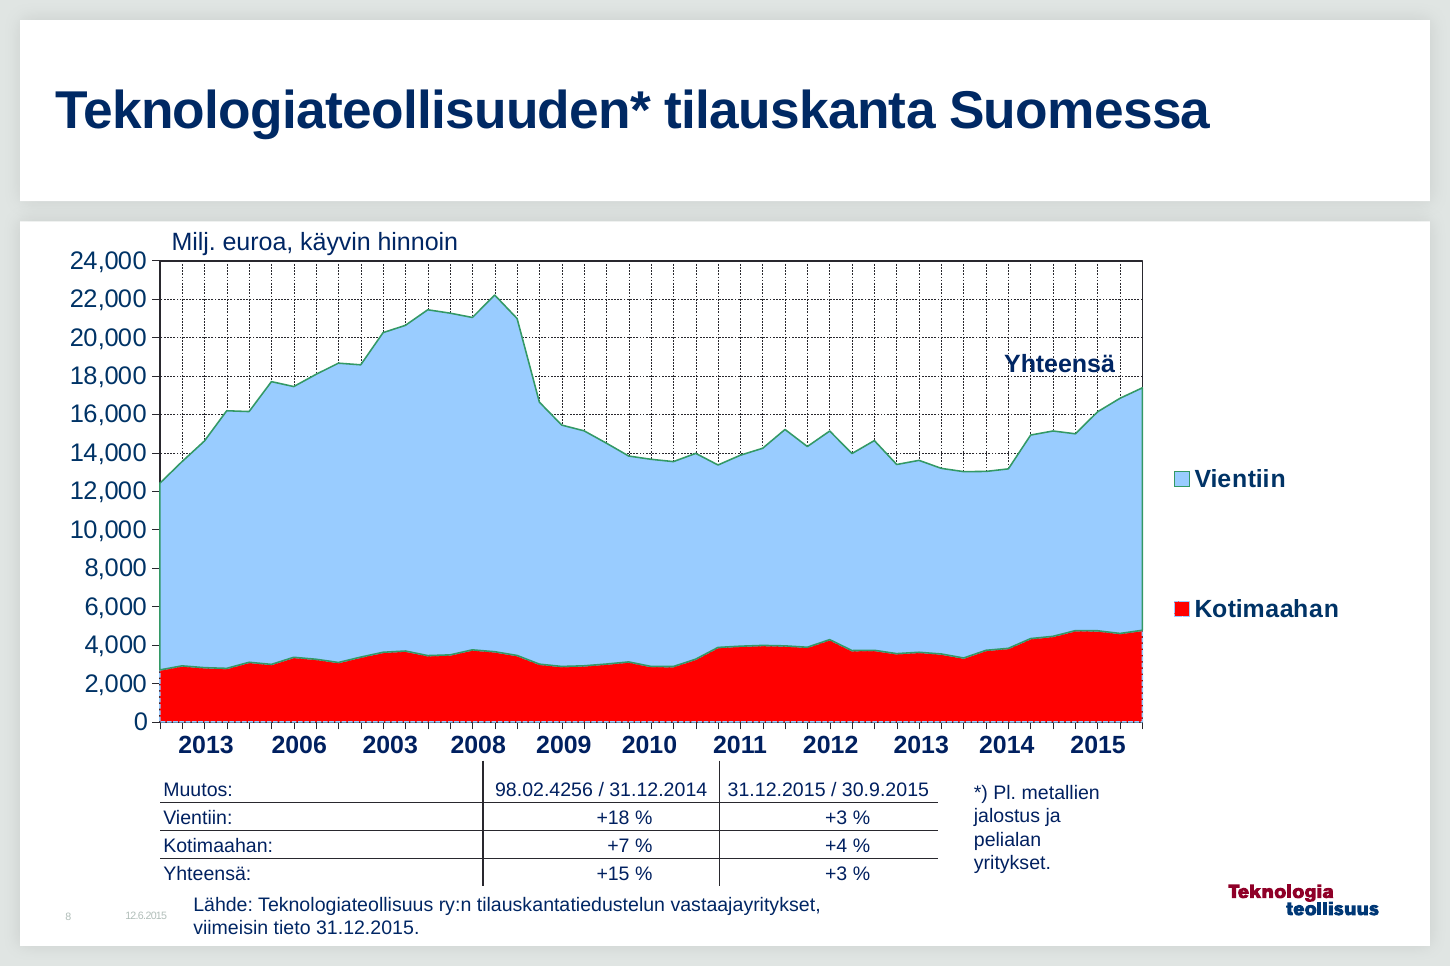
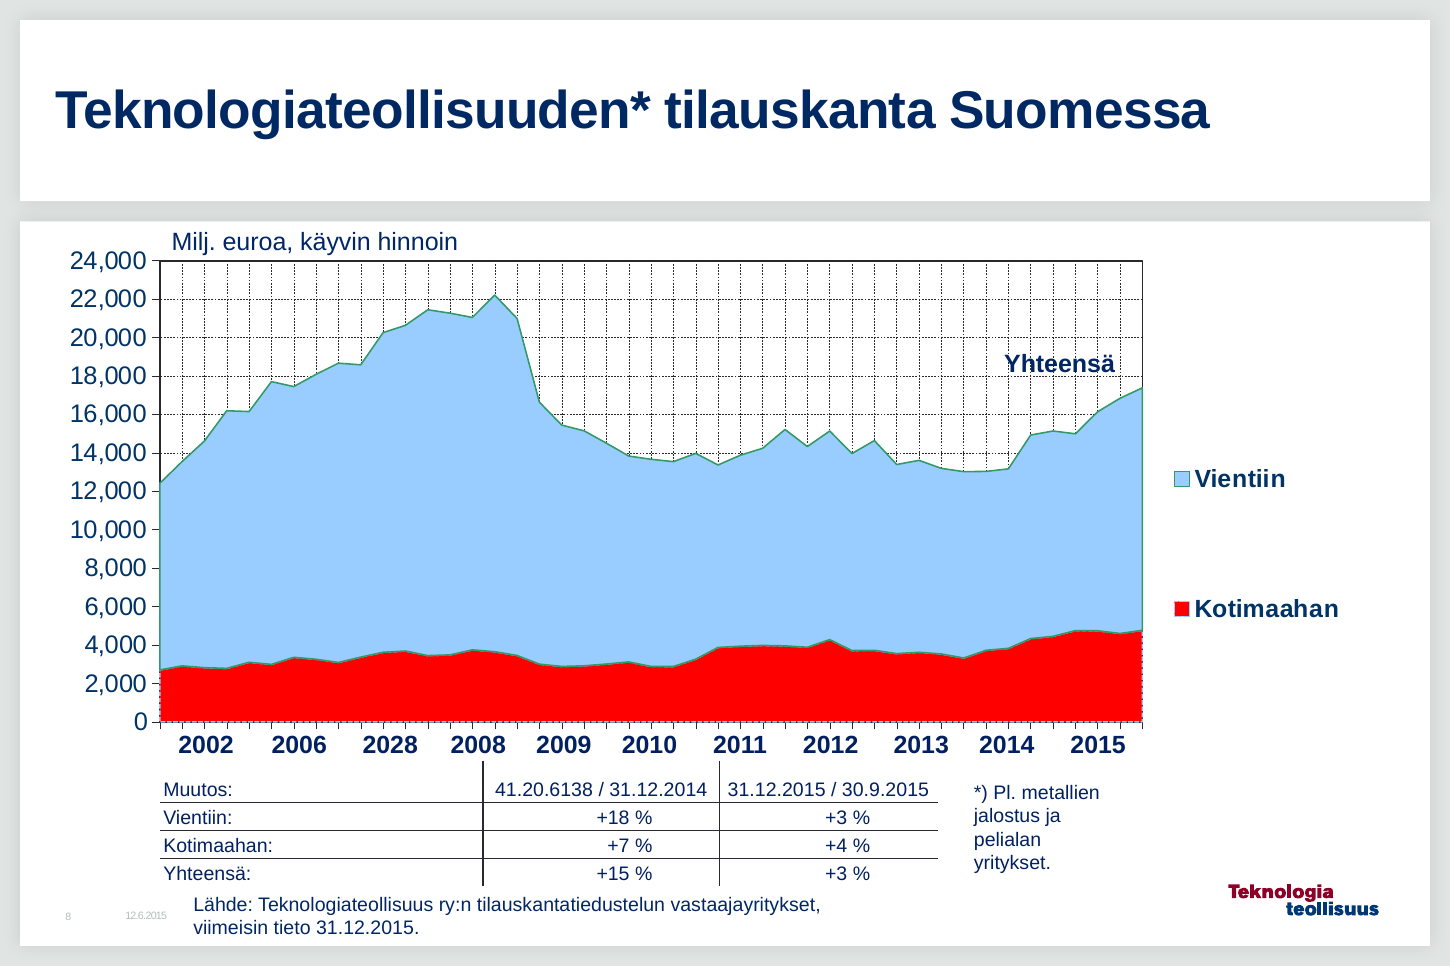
2013 at (206, 746): 2013 -> 2002
2003: 2003 -> 2028
98.02.4256: 98.02.4256 -> 41.20.6138
